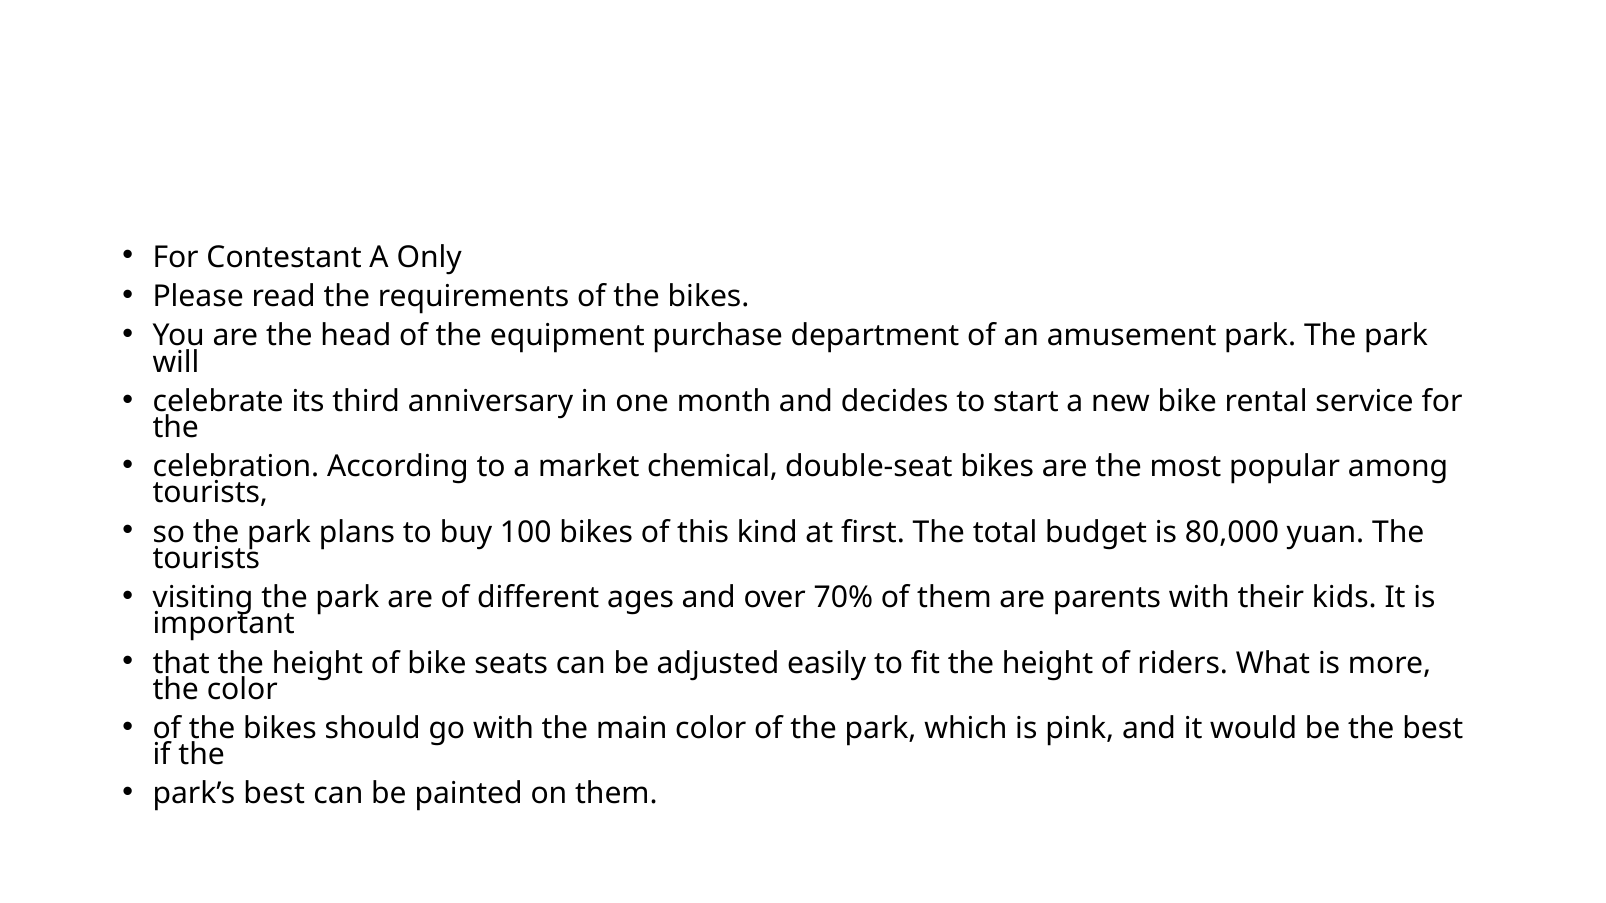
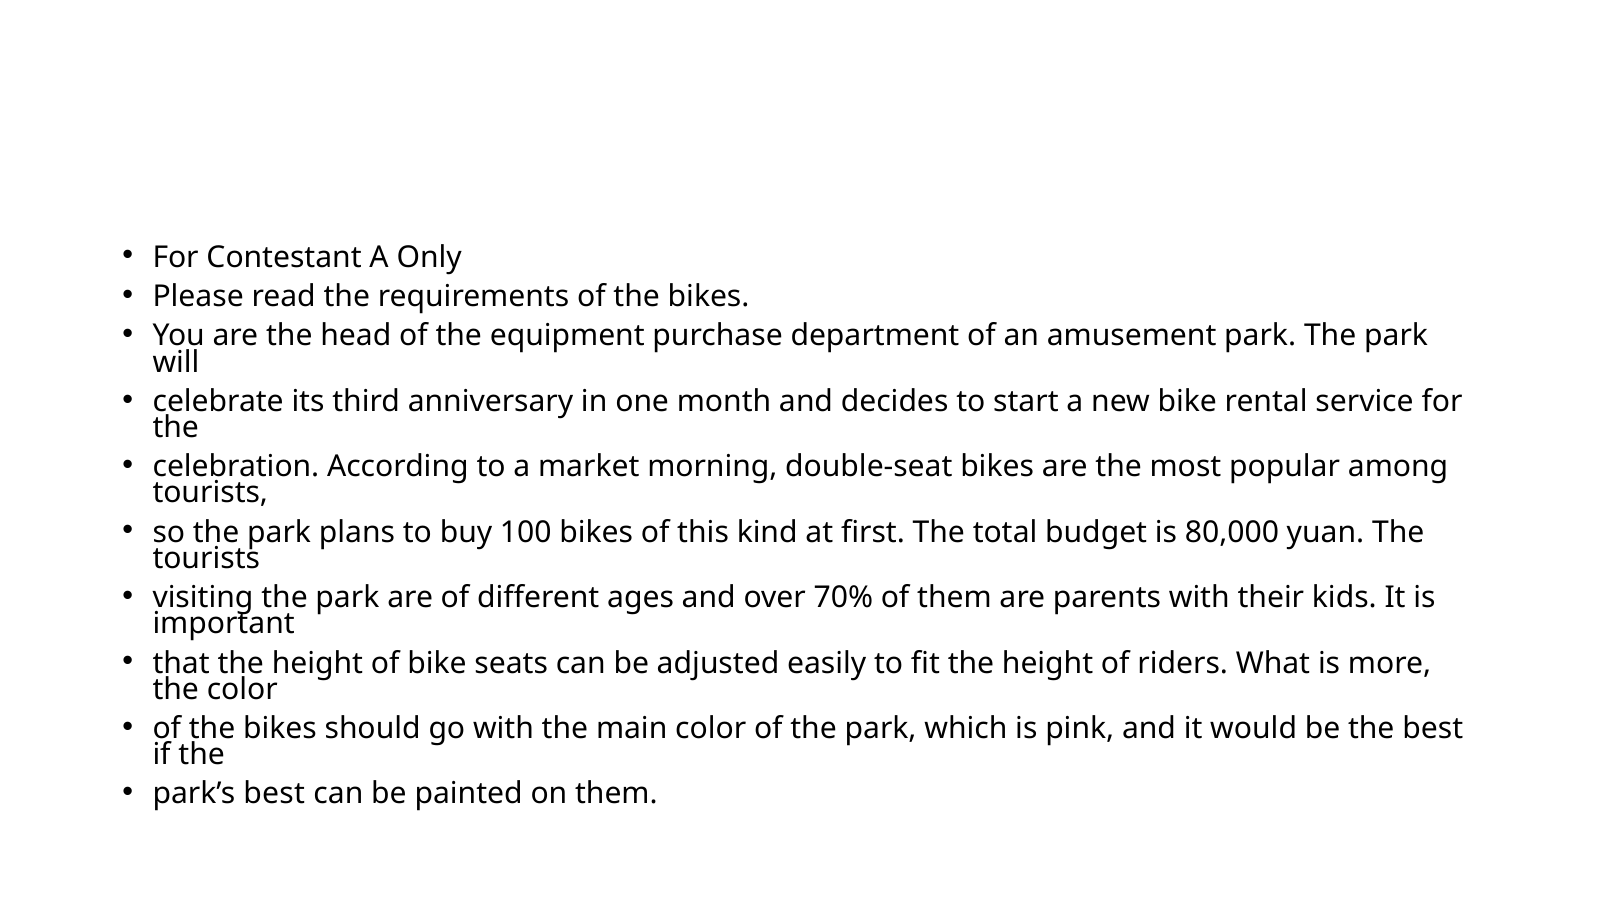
chemical: chemical -> morning
